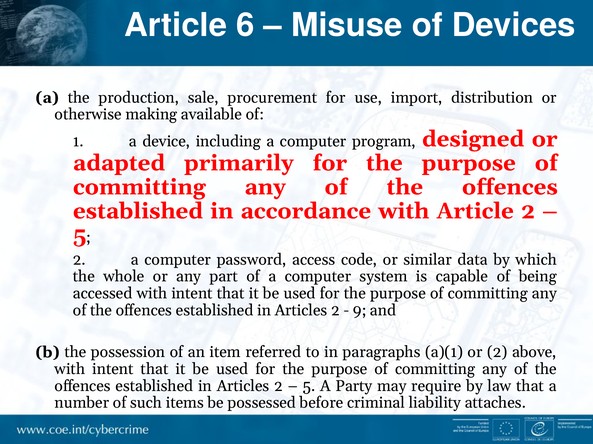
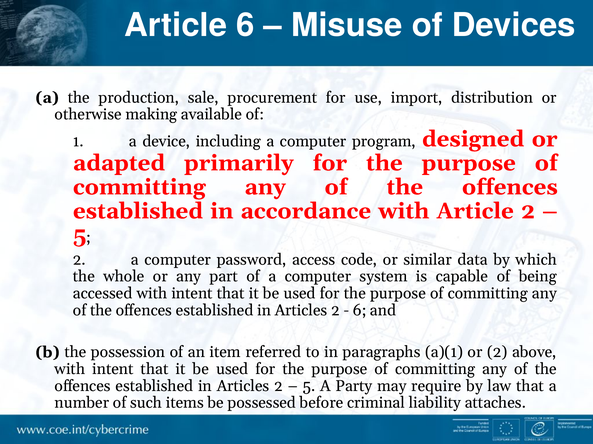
9 at (360, 311): 9 -> 6
